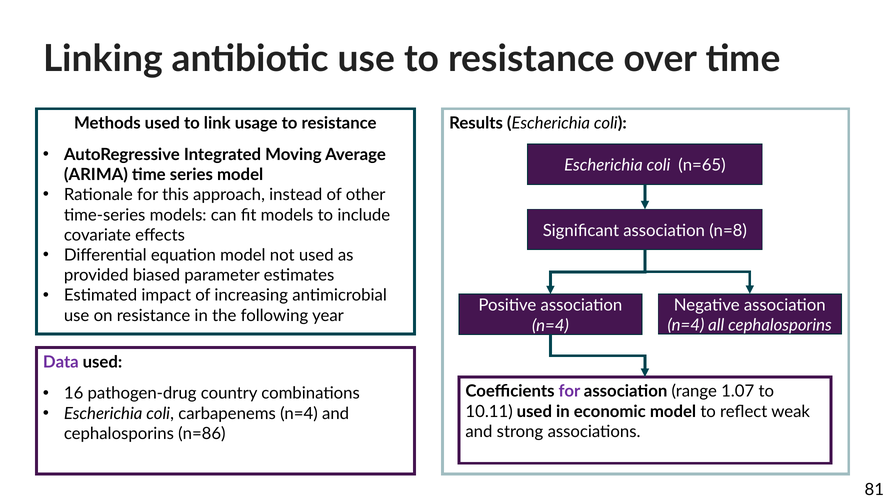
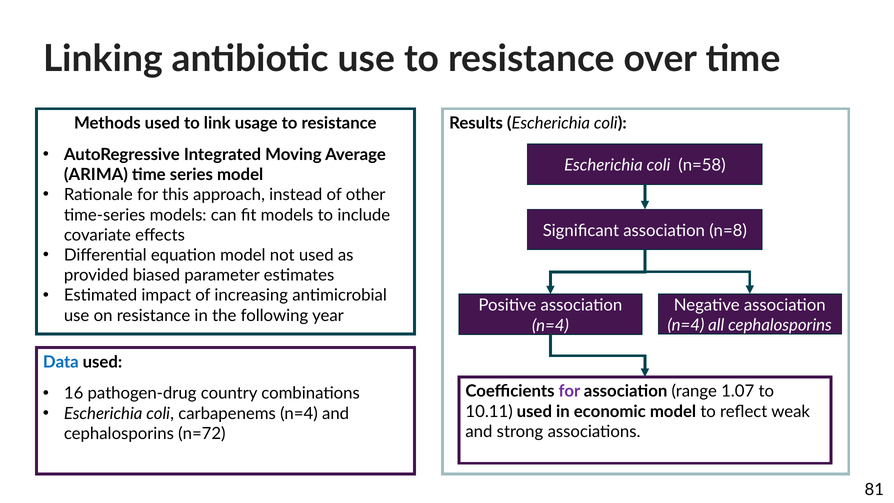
n=65: n=65 -> n=58
Data colour: purple -> blue
n=86: n=86 -> n=72
